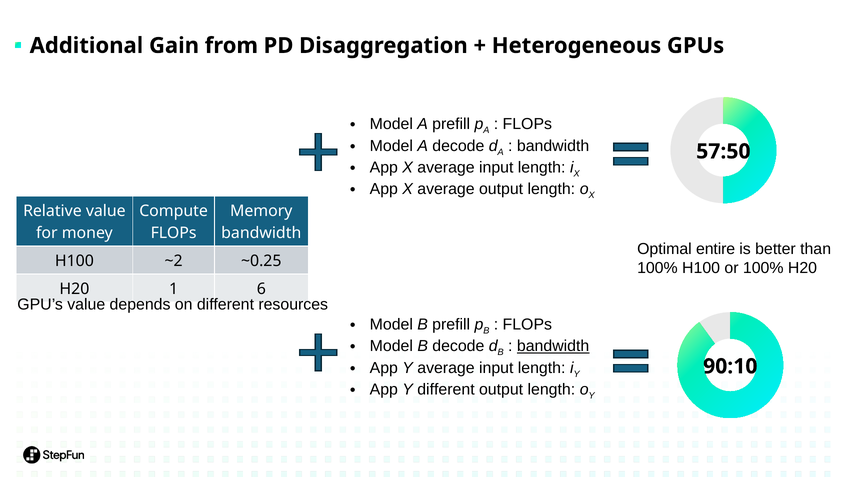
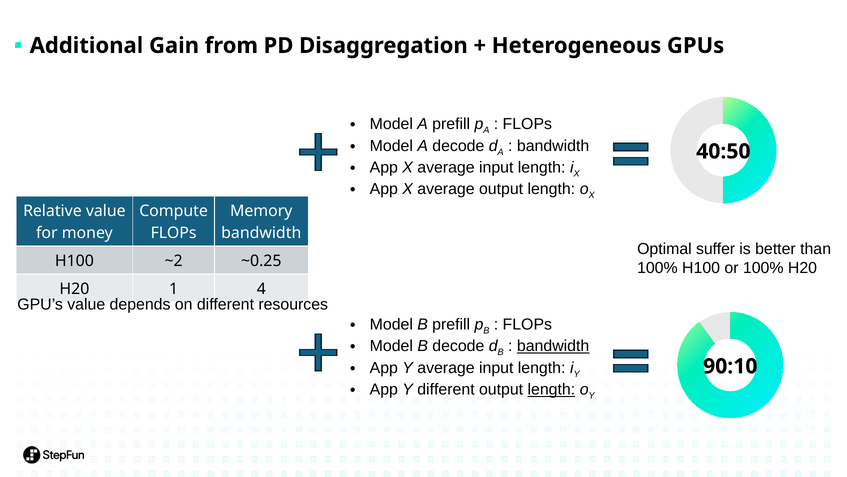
57:50: 57:50 -> 40:50
entire: entire -> suffer
6: 6 -> 4
length at (551, 389) underline: none -> present
